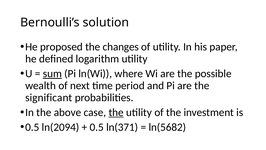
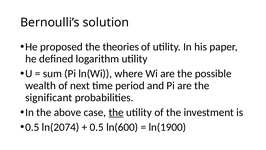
changes: changes -> theories
sum underline: present -> none
ln(2094: ln(2094 -> ln(2074
ln(371: ln(371 -> ln(600
ln(5682: ln(5682 -> ln(1900
